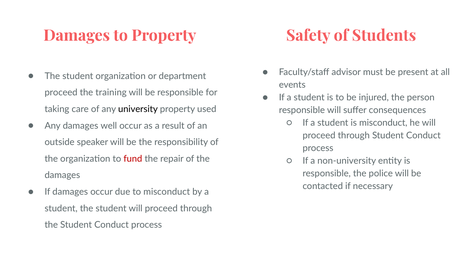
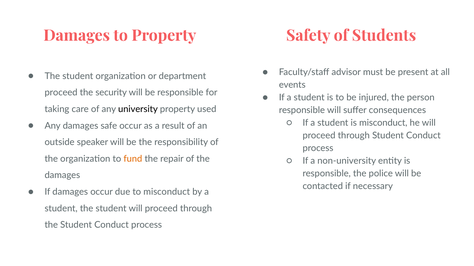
training: training -> security
well: well -> safe
fund colour: red -> orange
